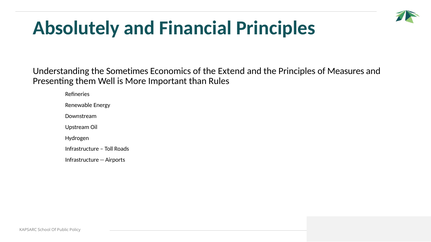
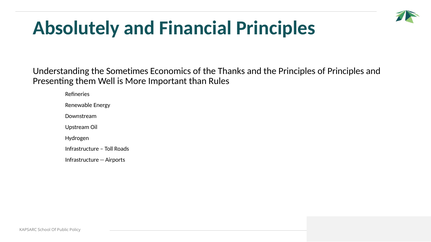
Extend: Extend -> Thanks
of Measures: Measures -> Principles
